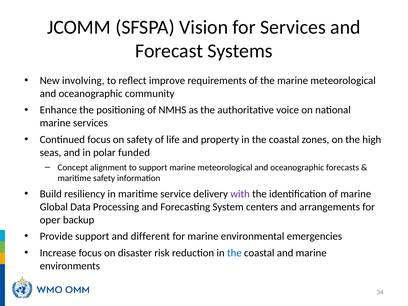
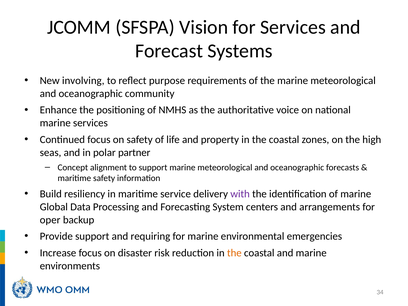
improve: improve -> purpose
funded: funded -> partner
different: different -> requiring
the at (234, 253) colour: blue -> orange
